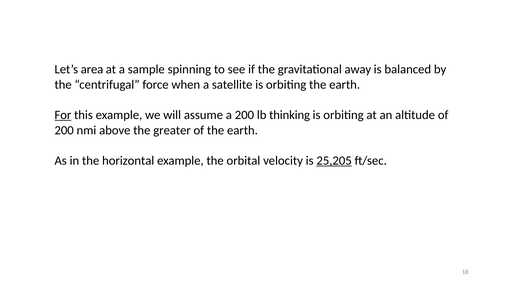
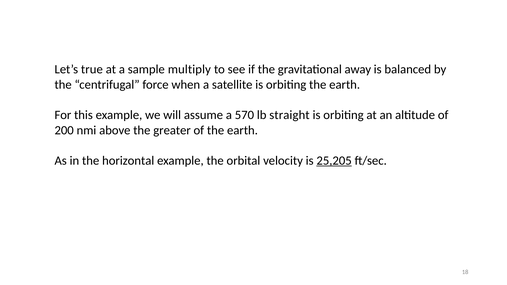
area: area -> true
spinning: spinning -> multiply
For underline: present -> none
a 200: 200 -> 570
thinking: thinking -> straight
